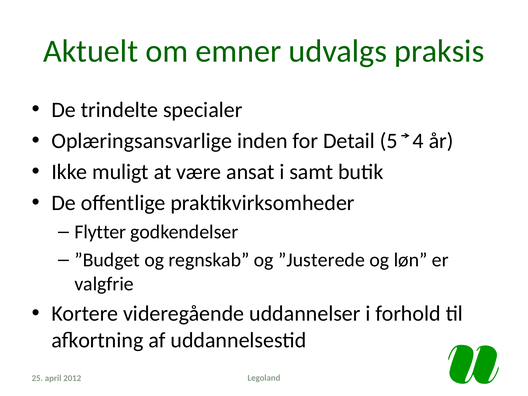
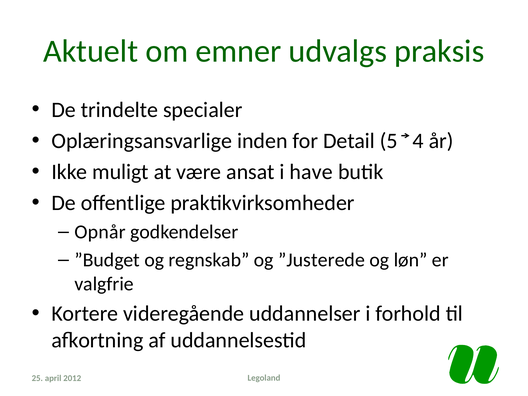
samt: samt -> have
Flytter: Flytter -> Opnår
